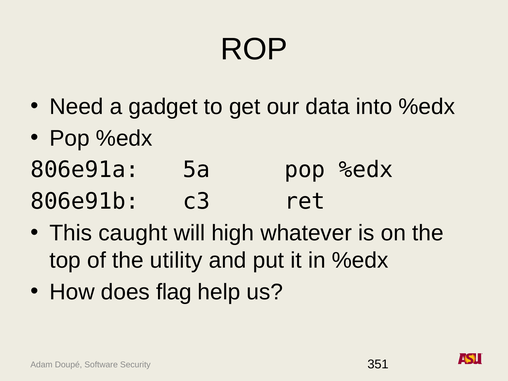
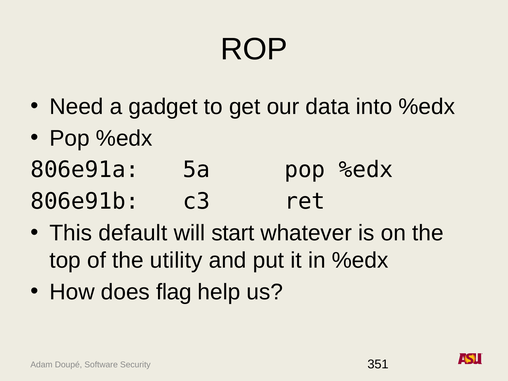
caught: caught -> default
high: high -> start
